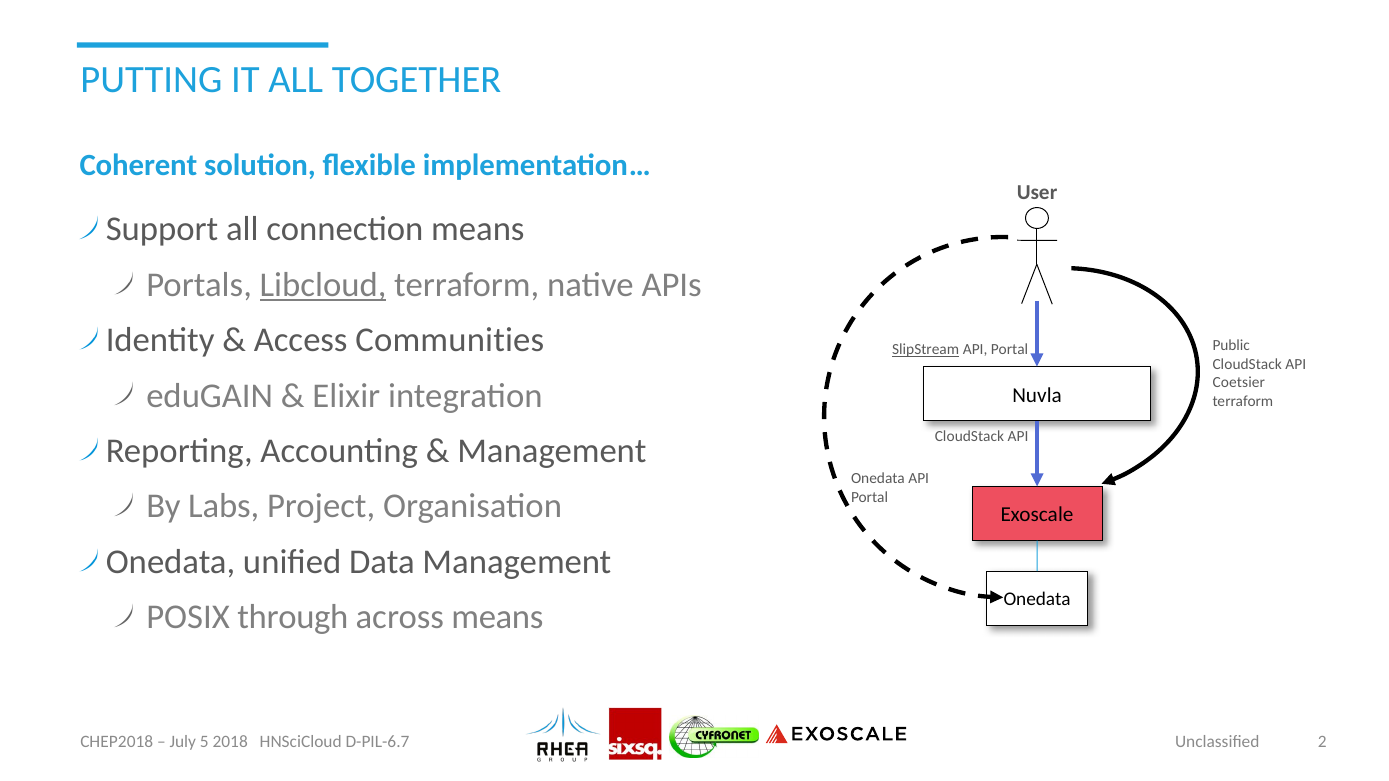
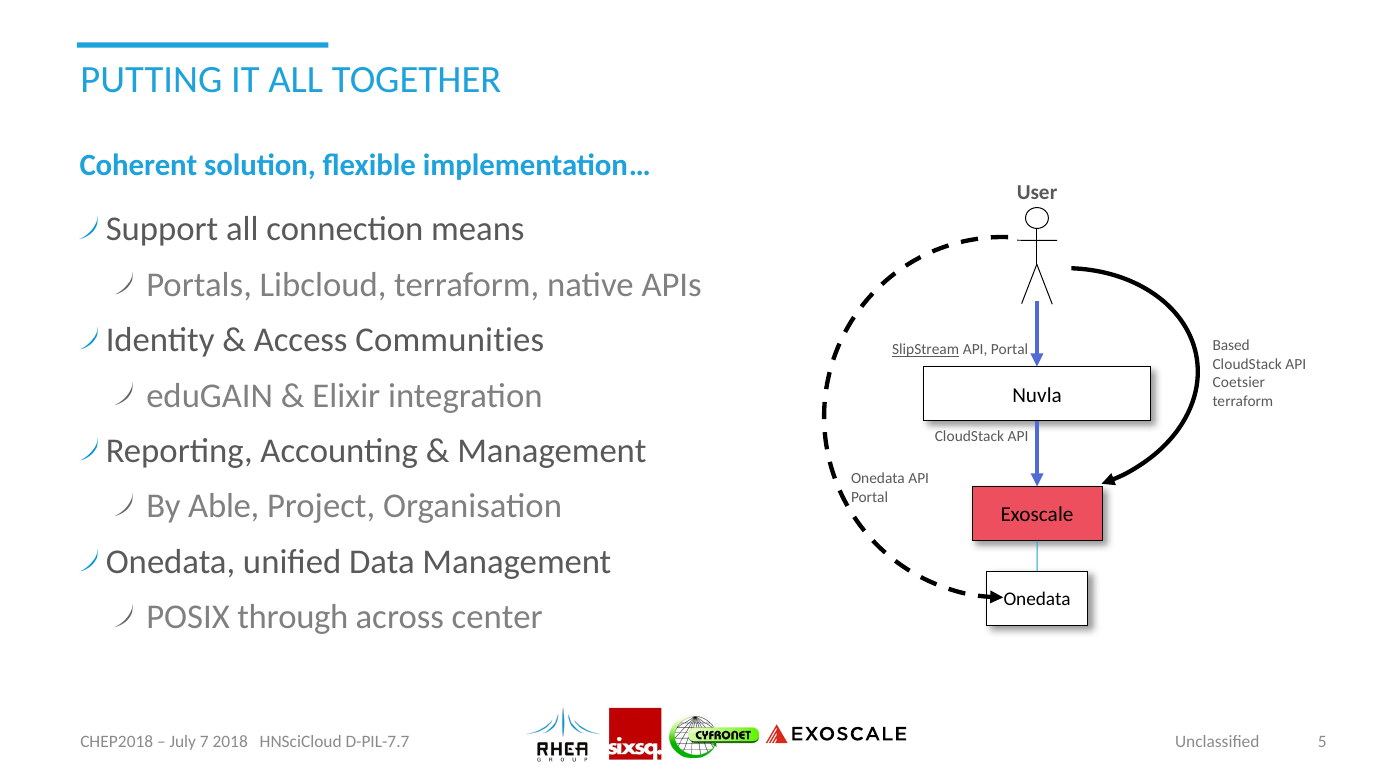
Libcloud underline: present -> none
Public: Public -> Based
Labs: Labs -> Able
across means: means -> center
5: 5 -> 7
D-PIL-6.7: D-PIL-6.7 -> D-PIL-7.7
2: 2 -> 5
